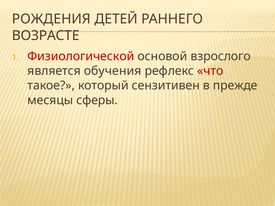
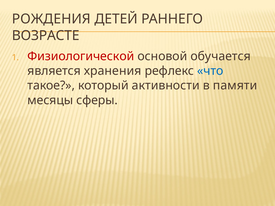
взрослого: взрослого -> обучается
обучения: обучения -> хранения
что colour: red -> blue
сензитивен: сензитивен -> активности
прежде: прежде -> памяти
